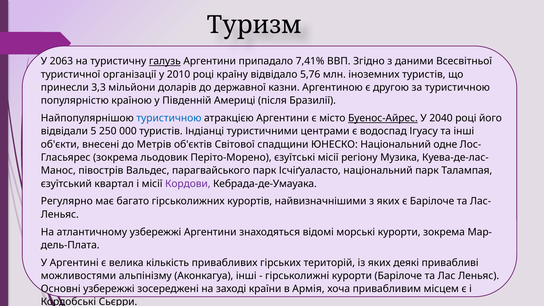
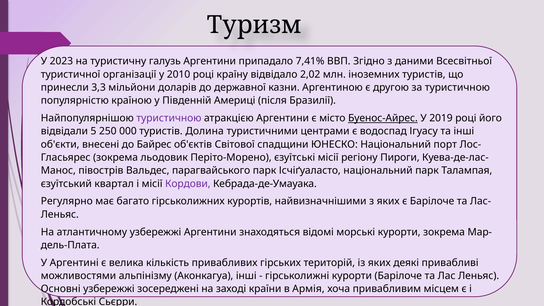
2063: 2063 -> 2023
галузь underline: present -> none
5,76: 5,76 -> 2,02
туристичною at (169, 118) colour: blue -> purple
2040: 2040 -> 2019
туристів Індіанці: Індіанці -> Долина
Метрів: Метрів -> Байрес
одне: одне -> порт
Музика: Музика -> Пироги
